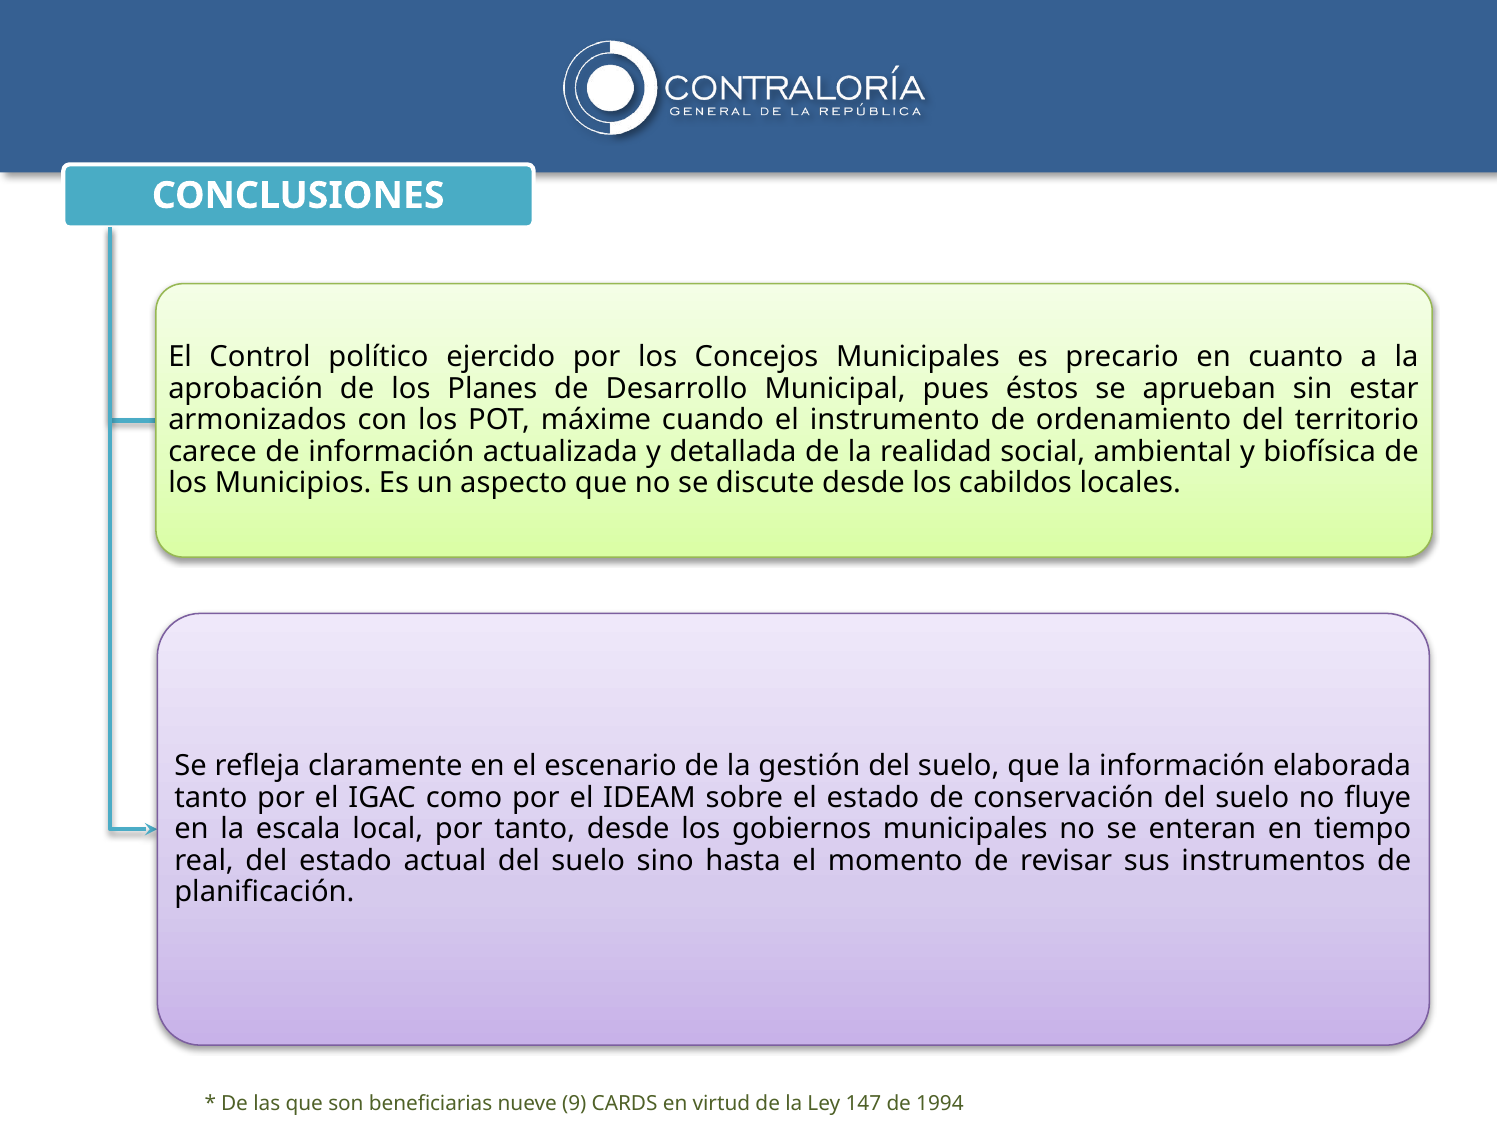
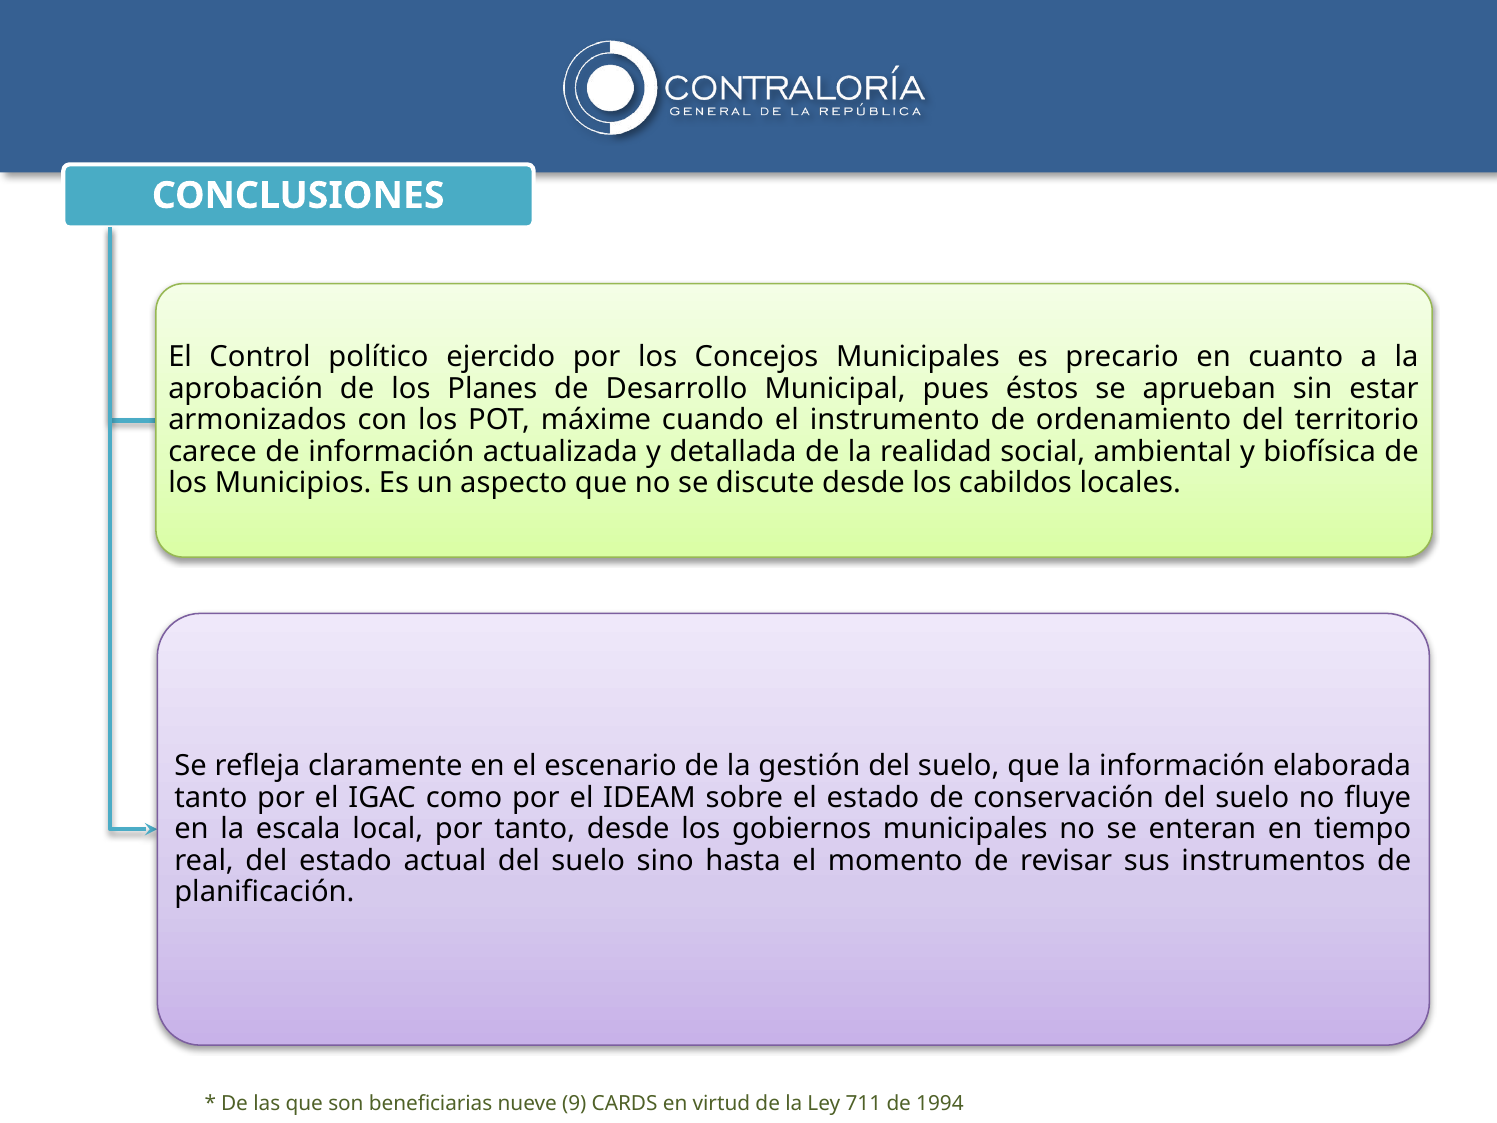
147: 147 -> 711
